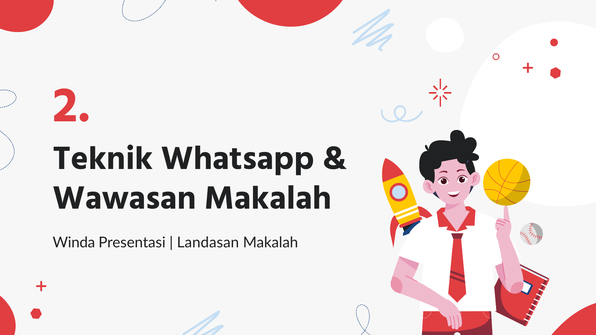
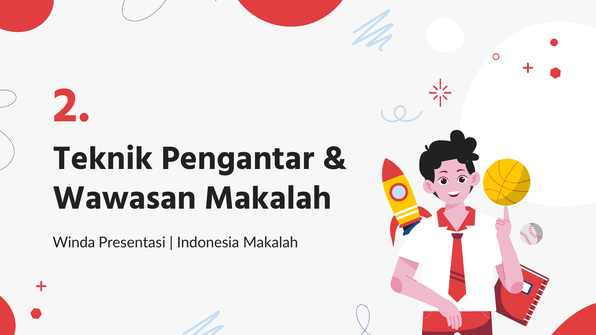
Whatsapp: Whatsapp -> Pengantar
Landasan: Landasan -> Indonesia
